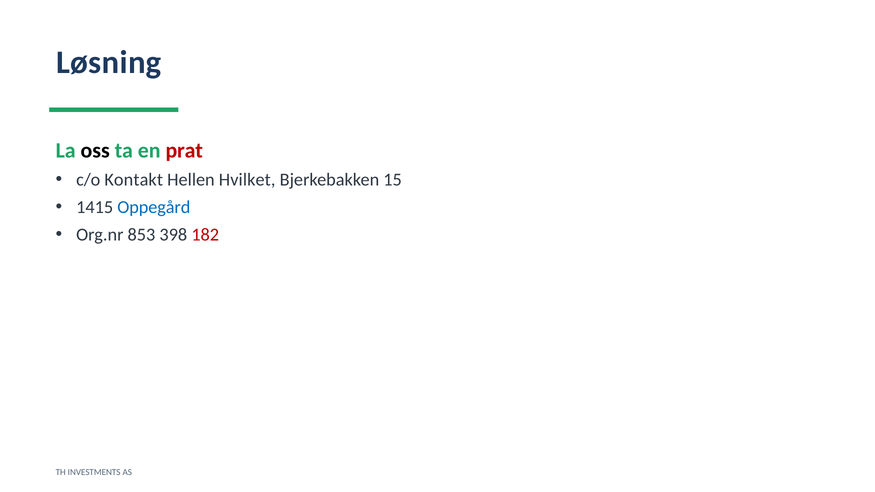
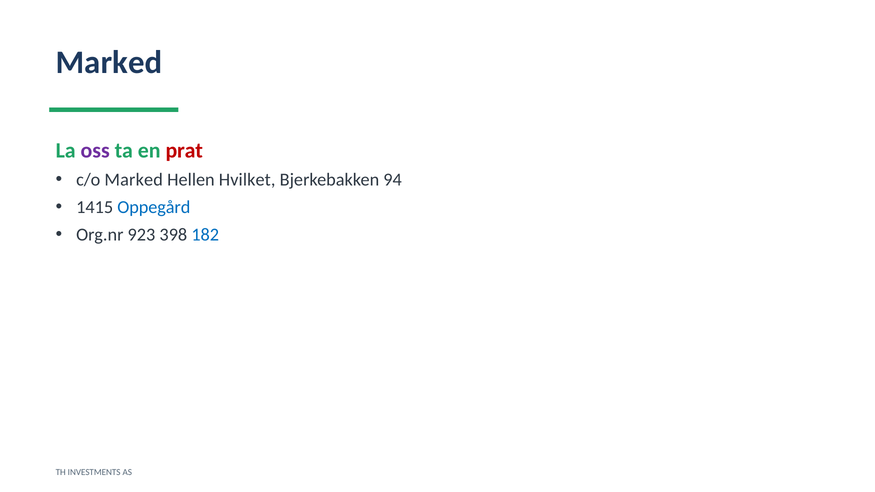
Løsning at (109, 62): Løsning -> Marked
oss colour: black -> purple
c/o Kontakt: Kontakt -> Marked
15: 15 -> 94
853: 853 -> 923
182 colour: red -> blue
